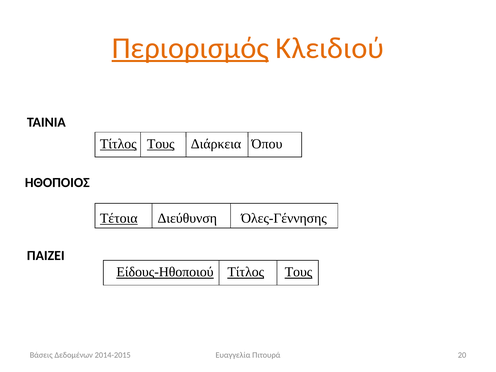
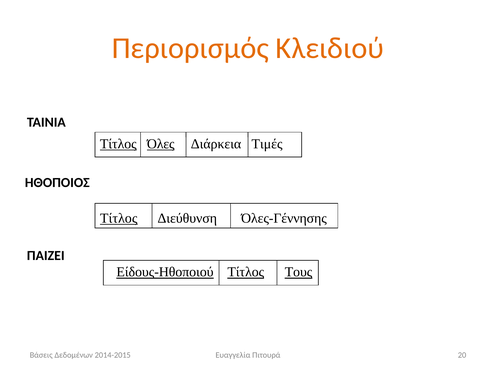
Περιορισμός underline: present -> none
Τους at (161, 144): Τους -> Όλες
Όπου: Όπου -> Τιμές
Τέτοια at (119, 218): Τέτοια -> Τίτλος
